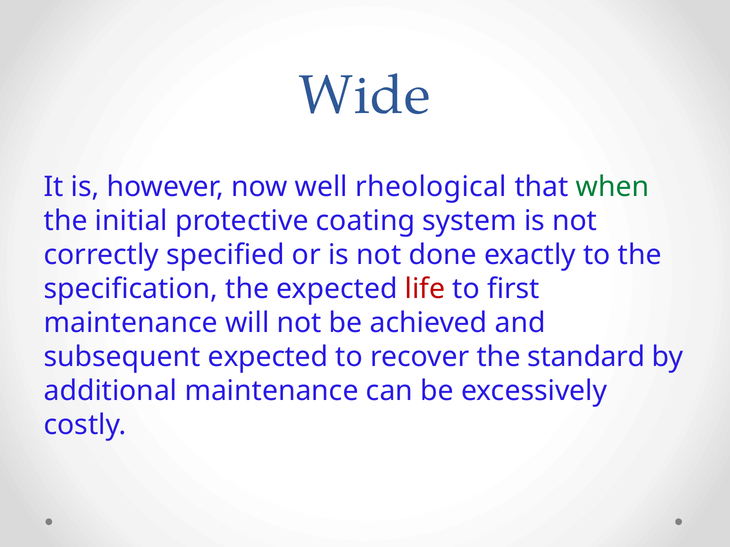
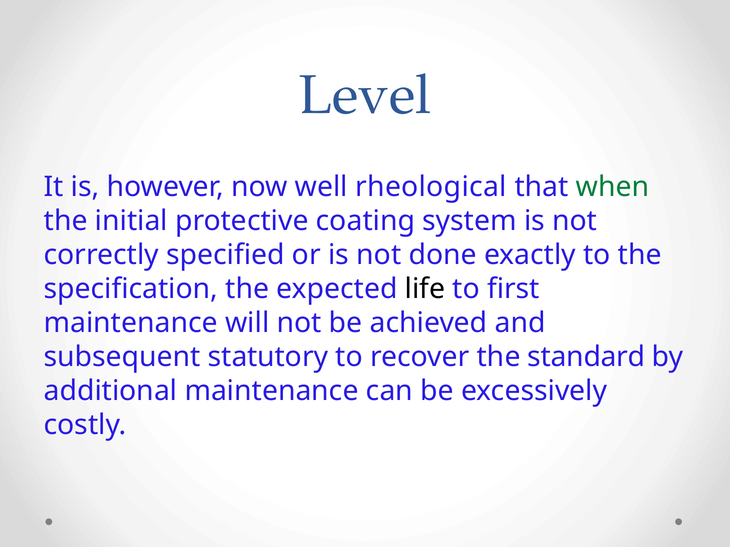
Wide: Wide -> Level
life colour: red -> black
subsequent expected: expected -> statutory
